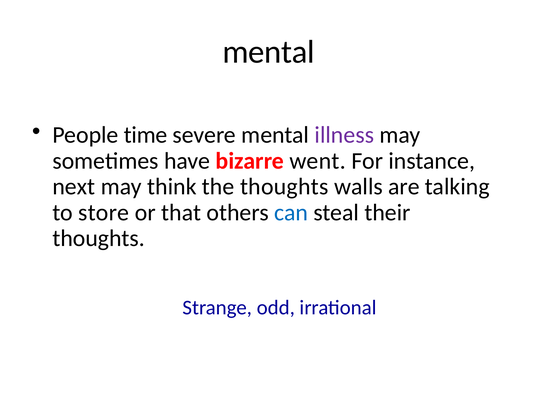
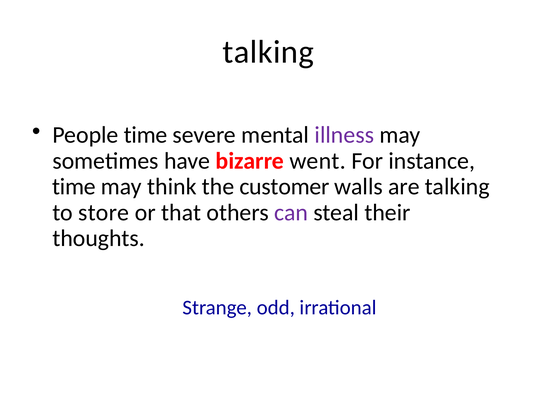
mental at (269, 52): mental -> talking
next at (74, 187): next -> time
the thoughts: thoughts -> customer
can colour: blue -> purple
